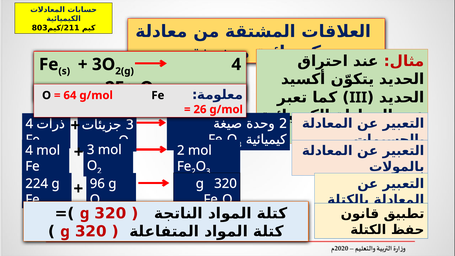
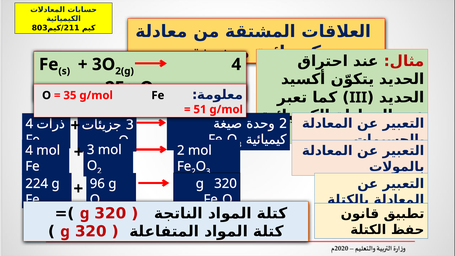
64: 64 -> 35
26: 26 -> 51
